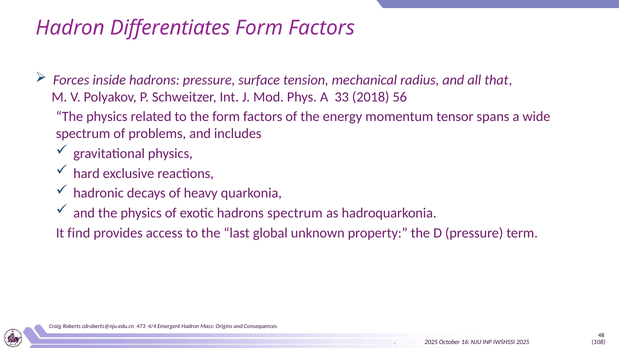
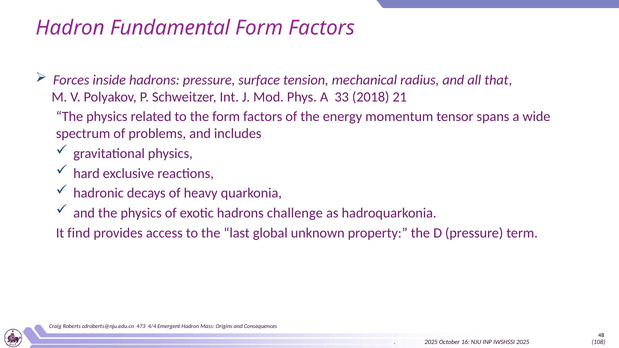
Differentiates: Differentiates -> Fundamental
56: 56 -> 21
hadrons spectrum: spectrum -> challenge
